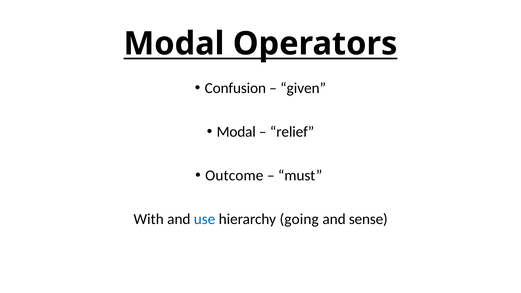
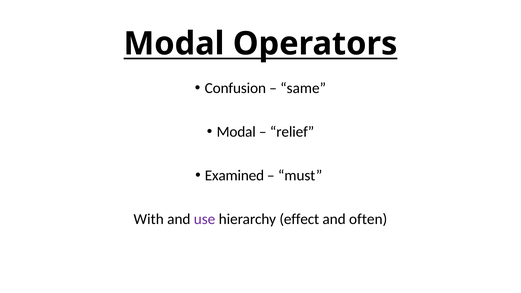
given: given -> same
Outcome: Outcome -> Examined
use colour: blue -> purple
going: going -> effect
sense: sense -> often
